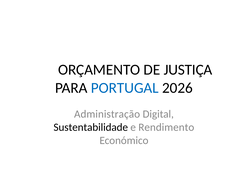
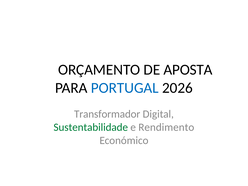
JUSTIÇA: JUSTIÇA -> APOSTA
Administração: Administração -> Transformador
Sustentabilidade colour: black -> green
